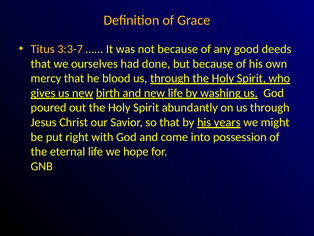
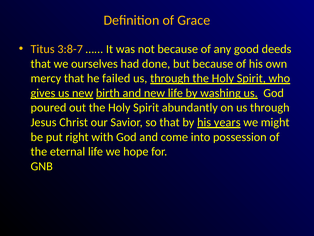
3:3-7: 3:3-7 -> 3:8-7
blood: blood -> failed
